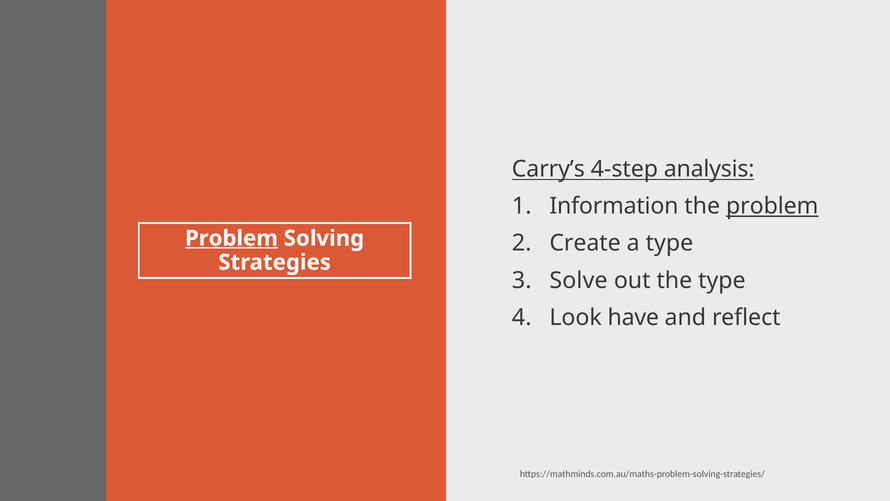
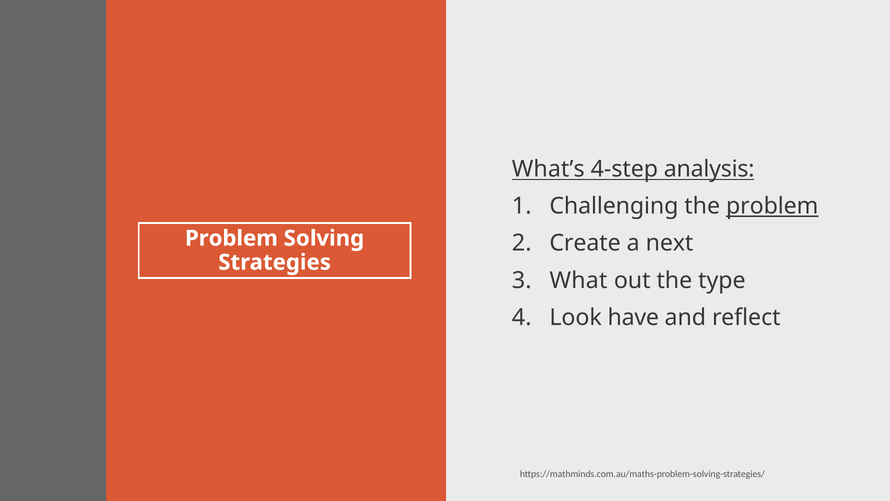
Carry’s: Carry’s -> What’s
Information: Information -> Challenging
Problem at (231, 238) underline: present -> none
a type: type -> next
Solve: Solve -> What
